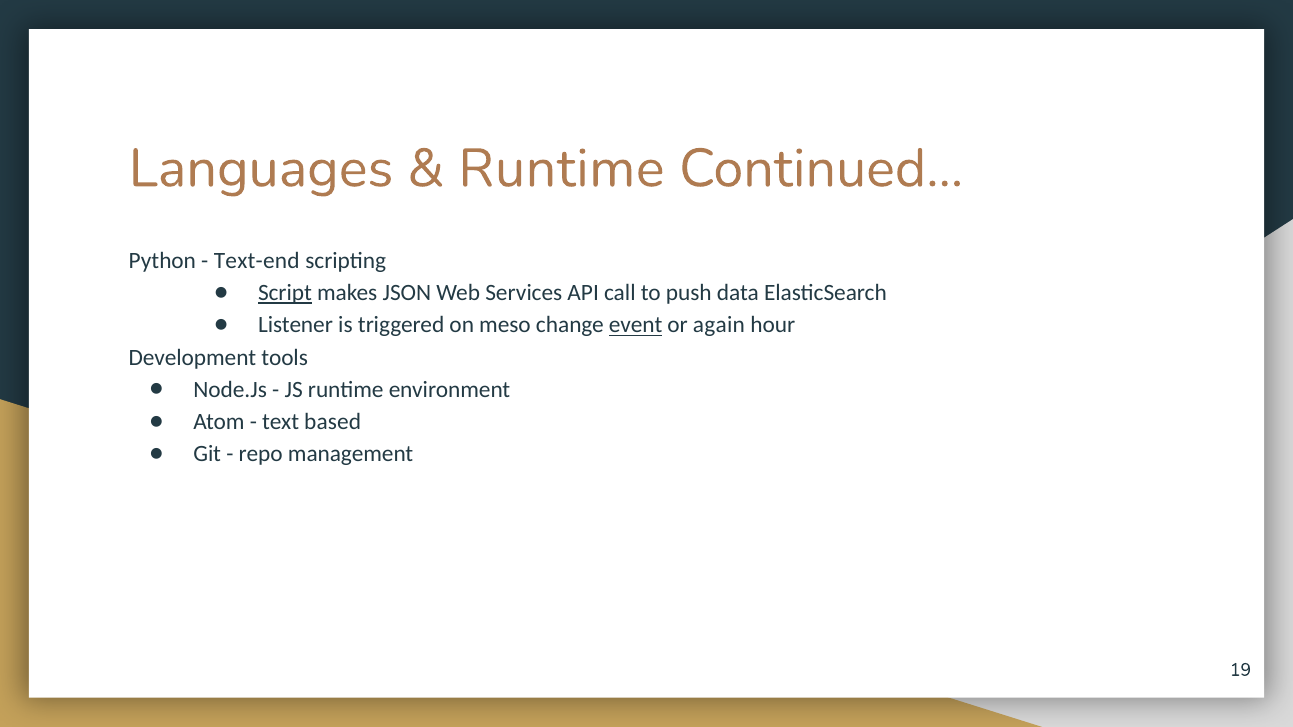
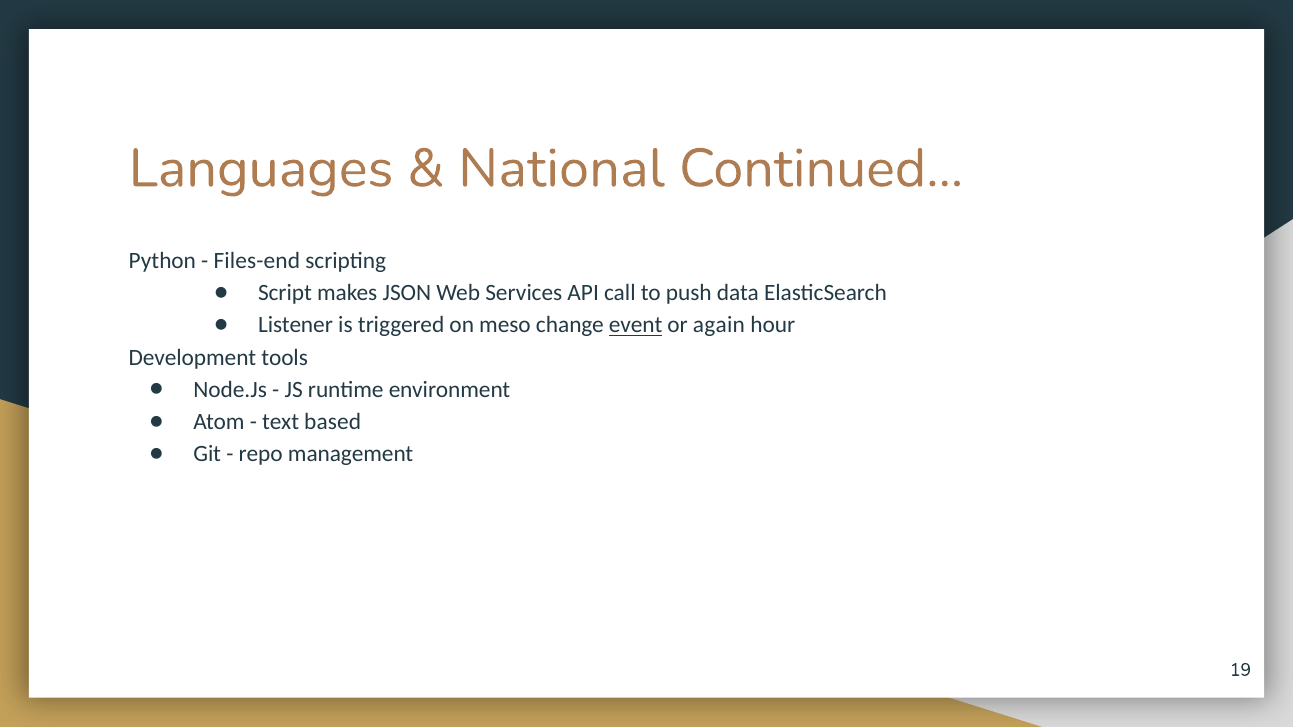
Runtime at (561, 169): Runtime -> National
Text-end: Text-end -> Files-end
Script underline: present -> none
